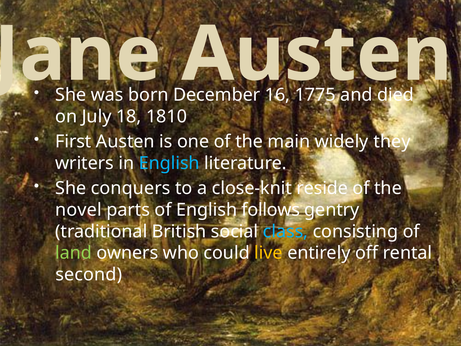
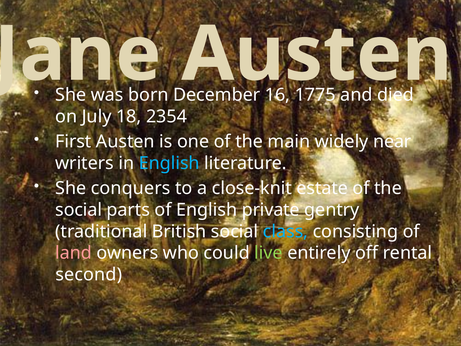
1810: 1810 -> 2354
they: they -> near
reside: reside -> estate
novel at (78, 210): novel -> social
follows: follows -> private
land colour: light green -> pink
live colour: yellow -> light green
